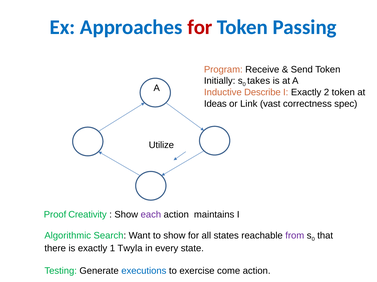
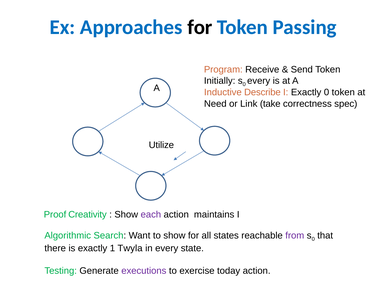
for at (200, 27) colour: red -> black
takes at (259, 81): takes -> every
Exactly 2: 2 -> 0
Ideas: Ideas -> Need
vast: vast -> take
executions colour: blue -> purple
come: come -> today
